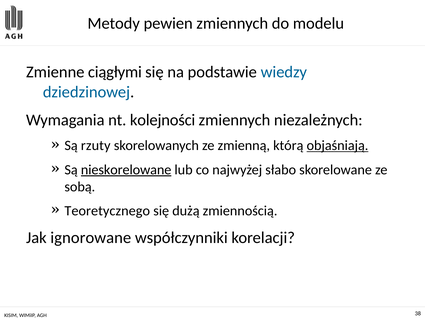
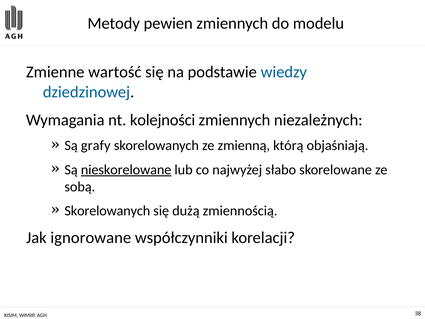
ciągłymi: ciągłymi -> wartość
rzuty: rzuty -> grafy
objaśniają underline: present -> none
Teoretycznego at (107, 211): Teoretycznego -> Skorelowanych
